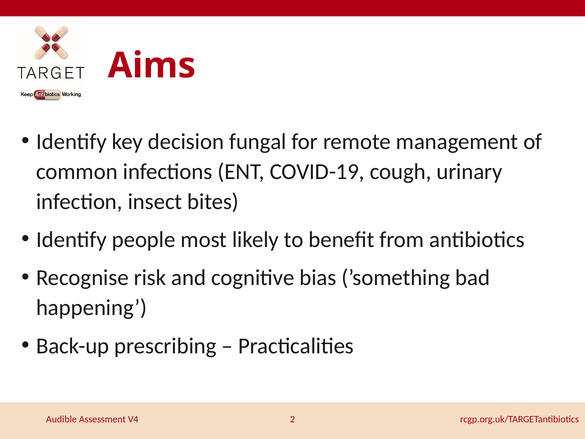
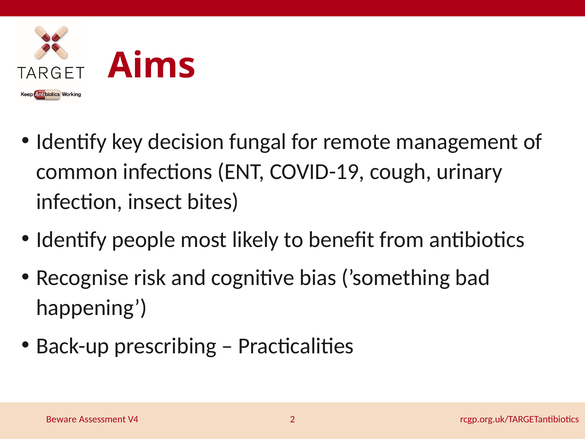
Audible: Audible -> Beware
